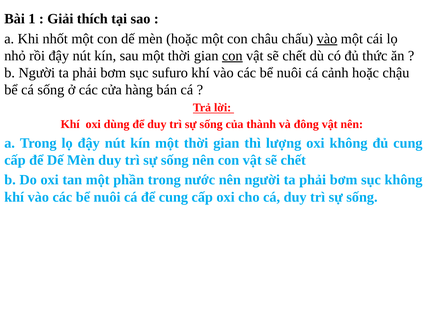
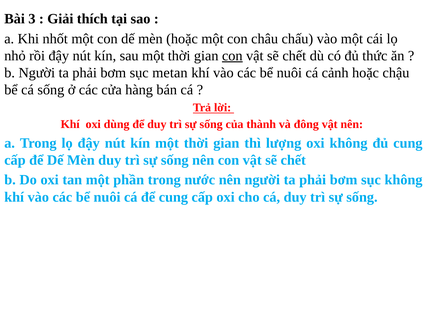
1: 1 -> 3
vào at (327, 39) underline: present -> none
sufuro: sufuro -> metan
